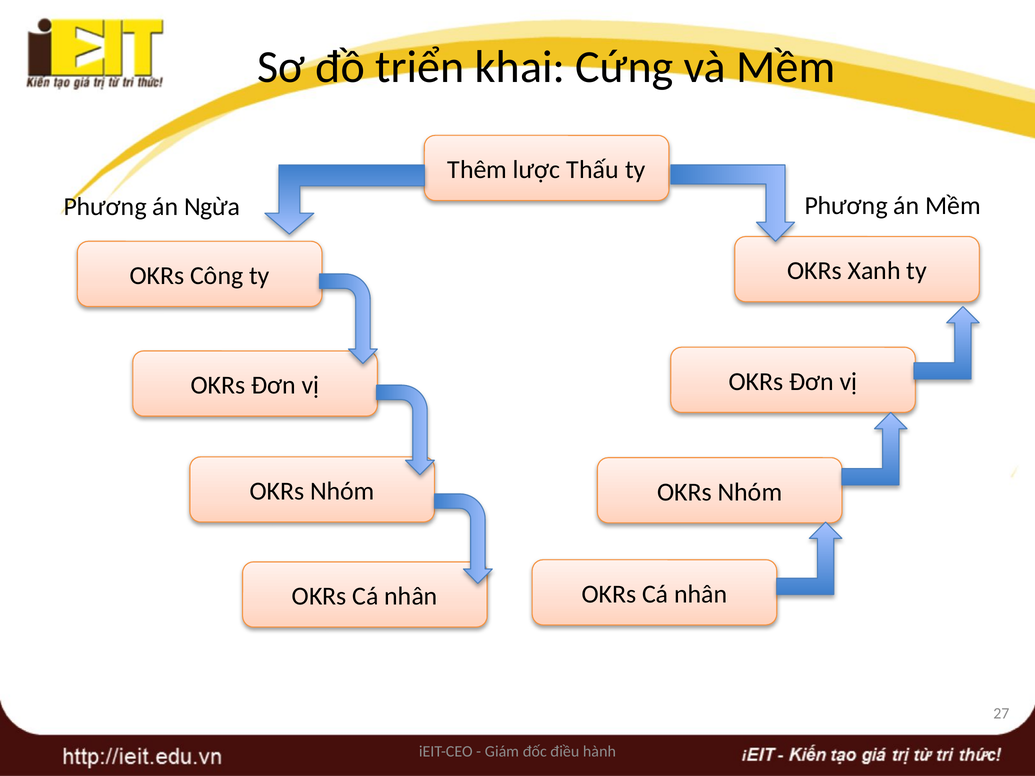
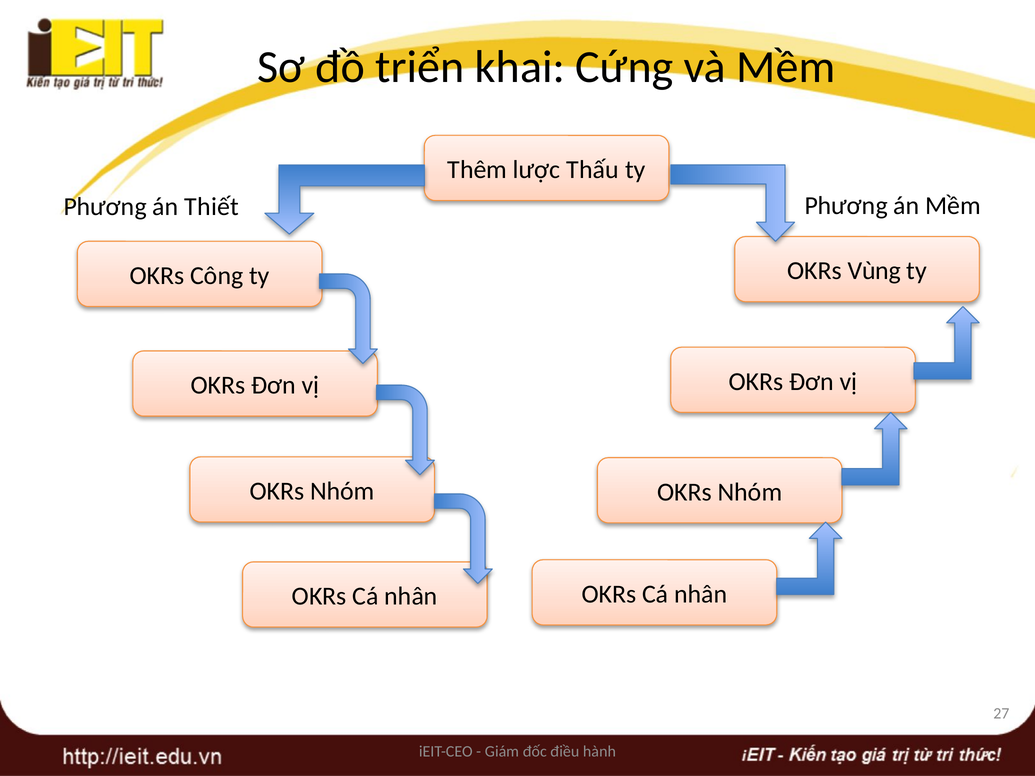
Ngừa: Ngừa -> Thiết
Xanh: Xanh -> Vùng
